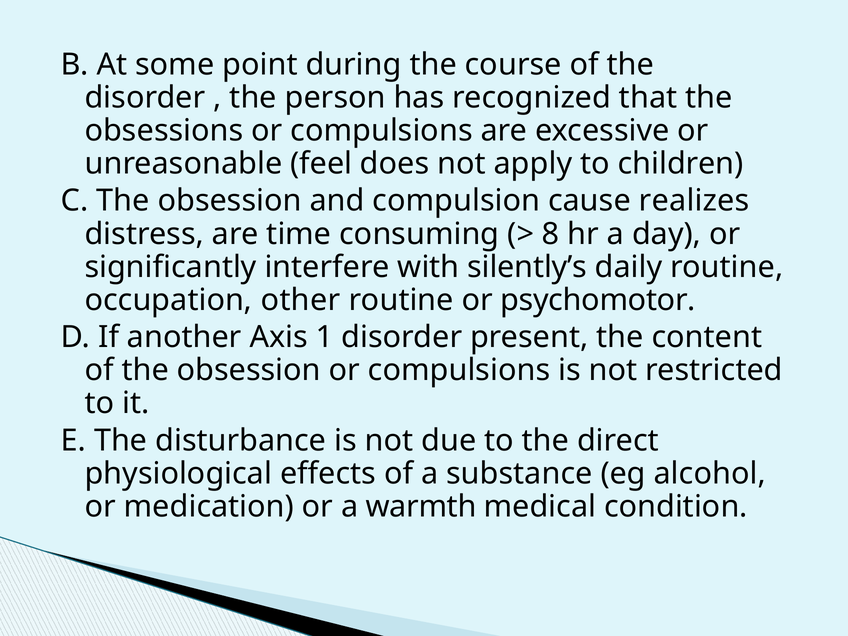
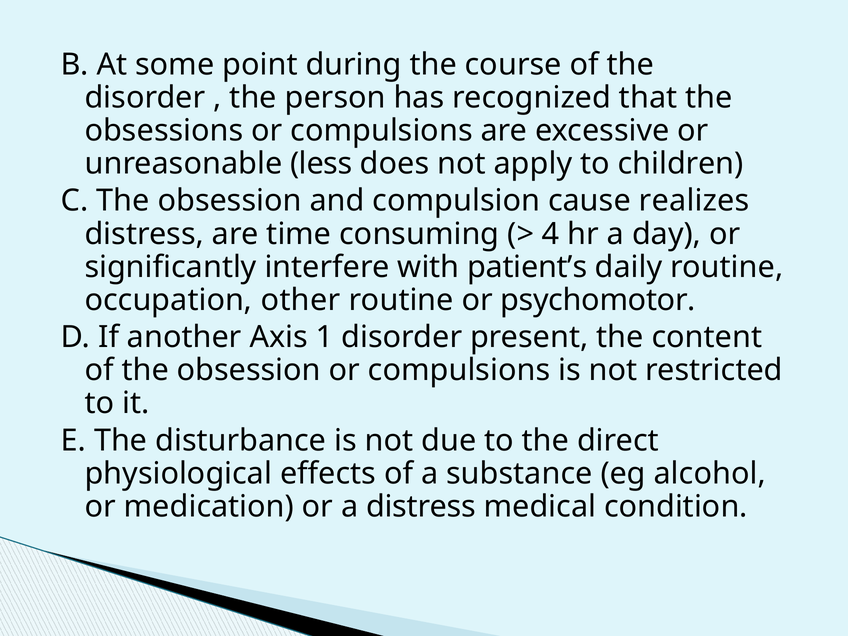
feel: feel -> less
8: 8 -> 4
silently’s: silently’s -> patient’s
a warmth: warmth -> distress
